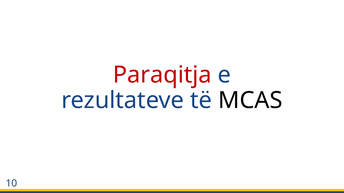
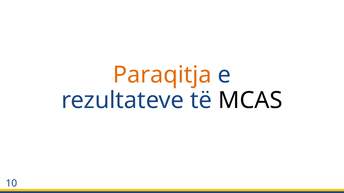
Paraqitja colour: red -> orange
